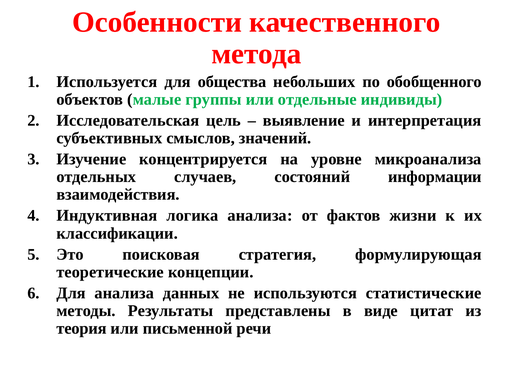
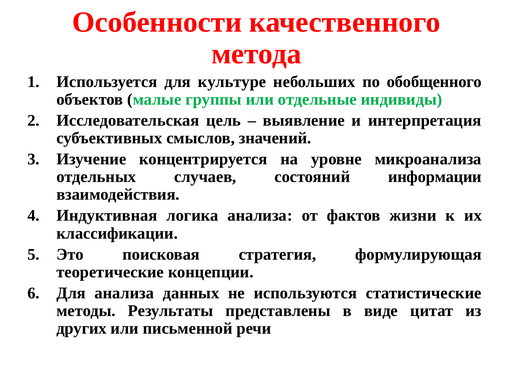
общества: общества -> культуре
теория: теория -> других
